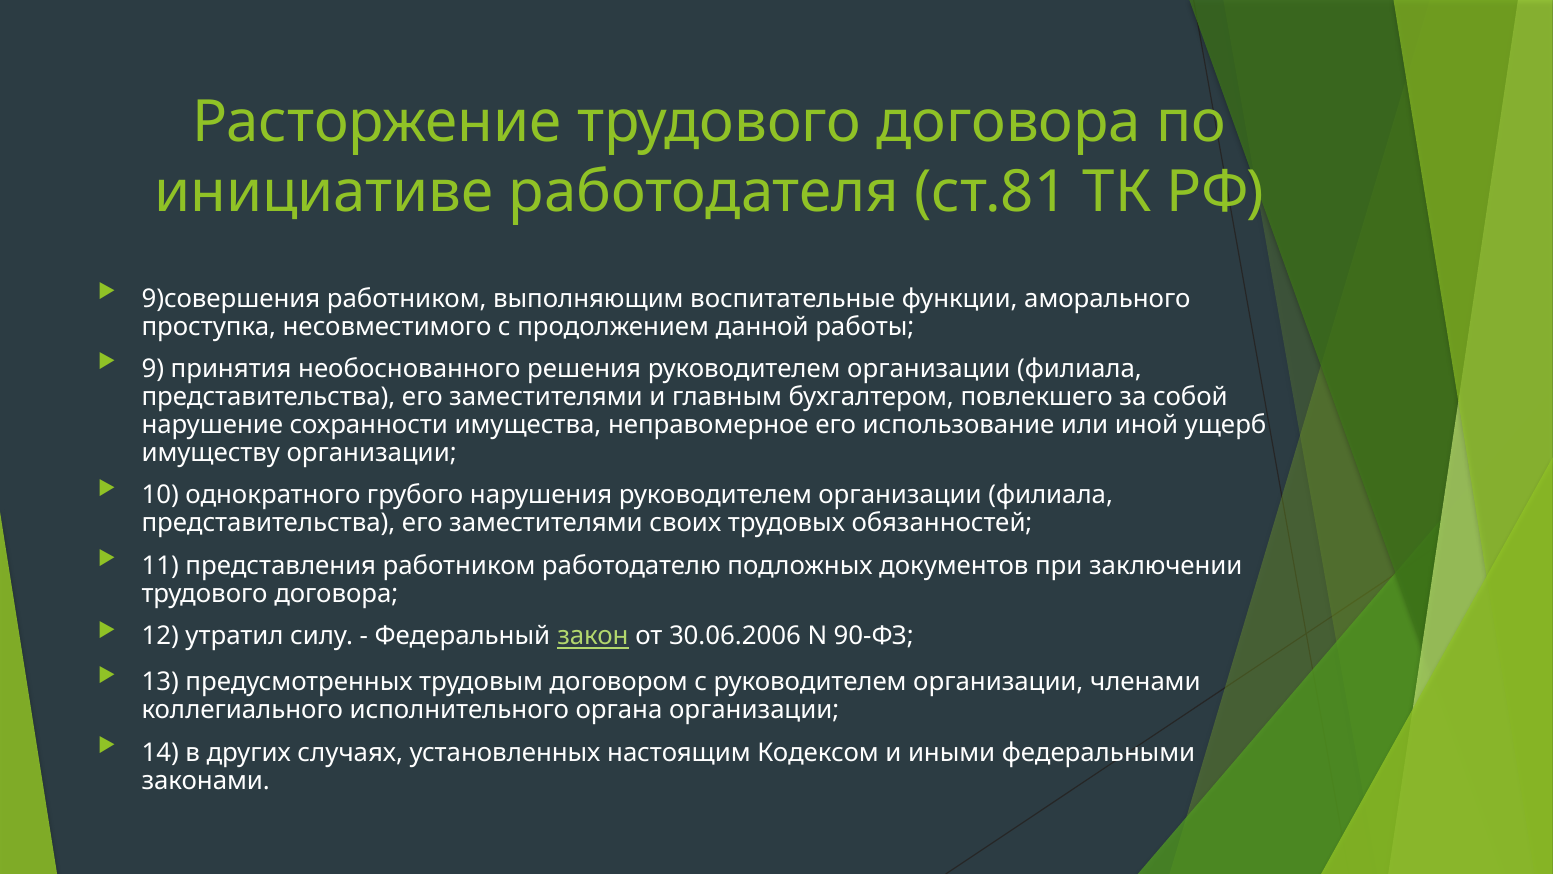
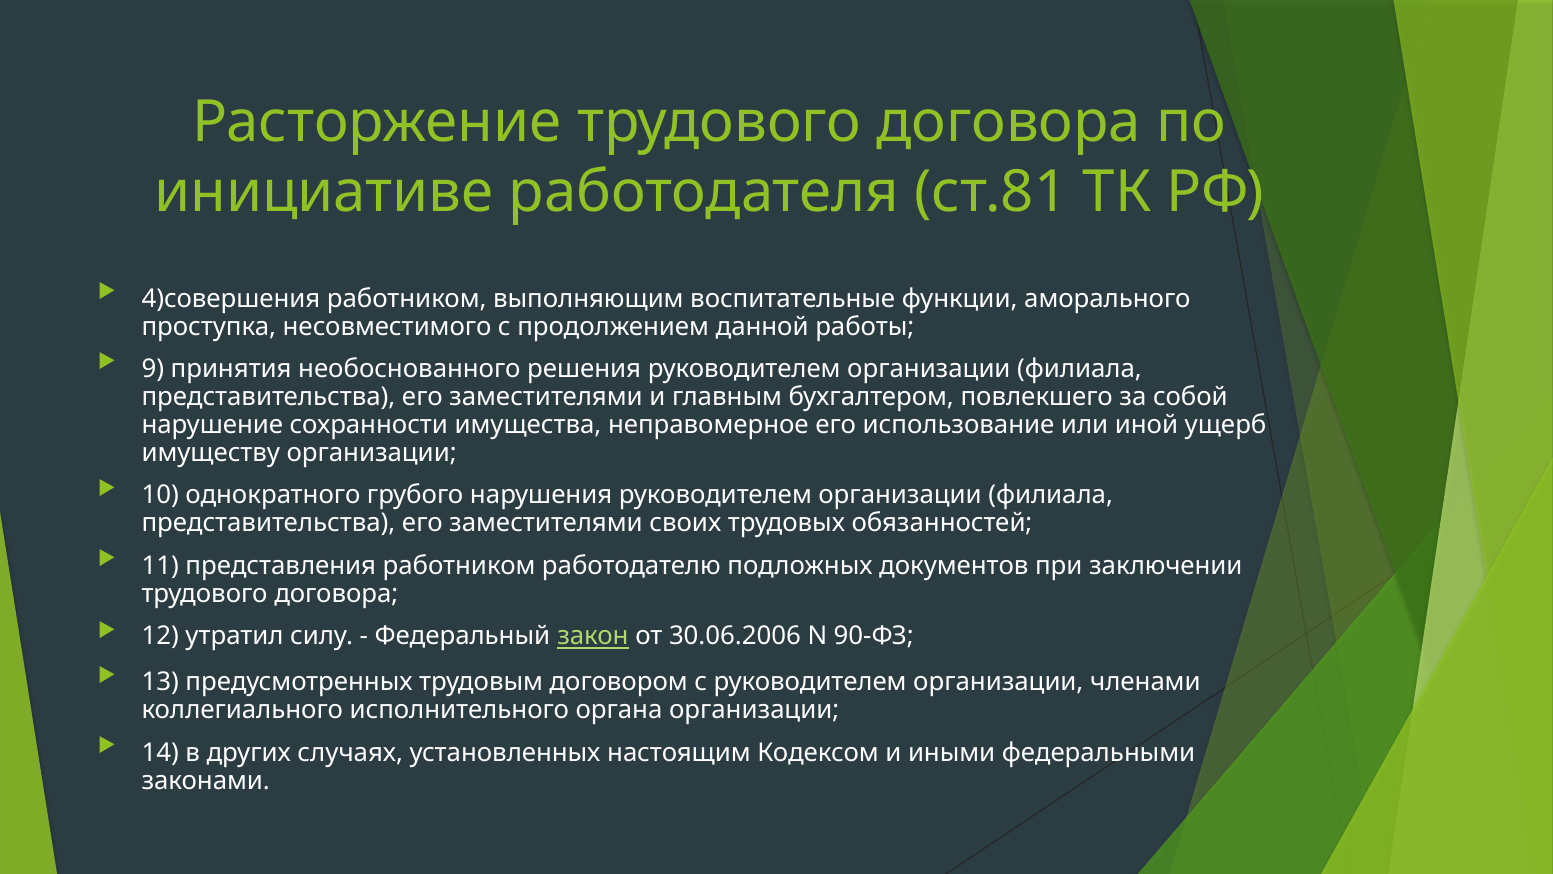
9)совершения: 9)совершения -> 4)совершения
